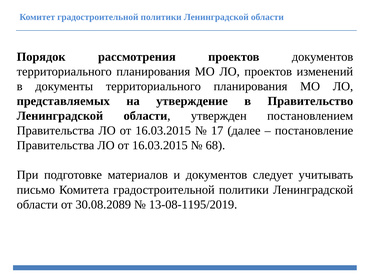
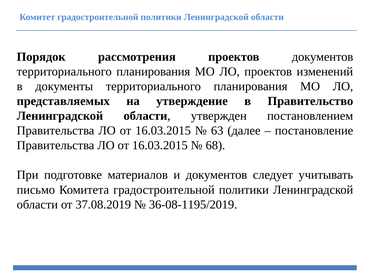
17: 17 -> 63
30.08.2089: 30.08.2089 -> 37.08.2019
13-08-1195/2019: 13-08-1195/2019 -> 36-08-1195/2019
